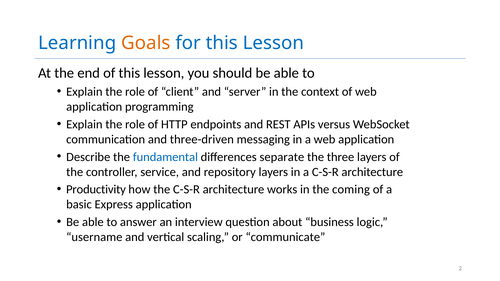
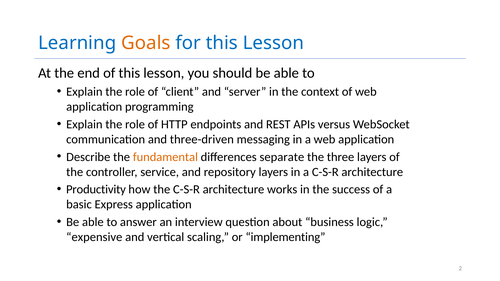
fundamental colour: blue -> orange
coming: coming -> success
username: username -> expensive
communicate: communicate -> implementing
